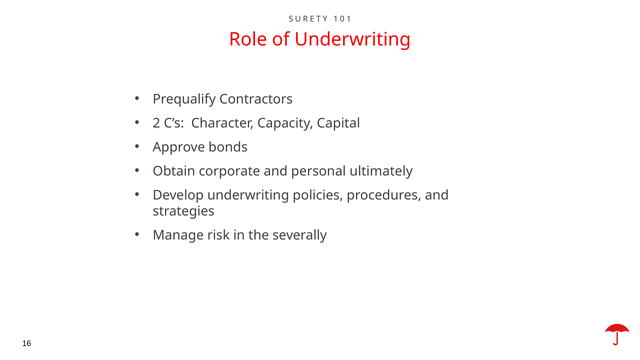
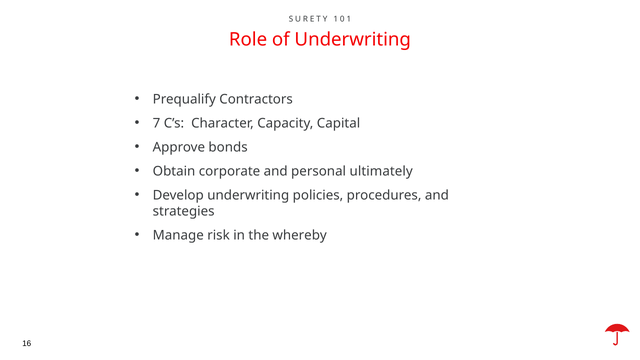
2: 2 -> 7
severally: severally -> whereby
